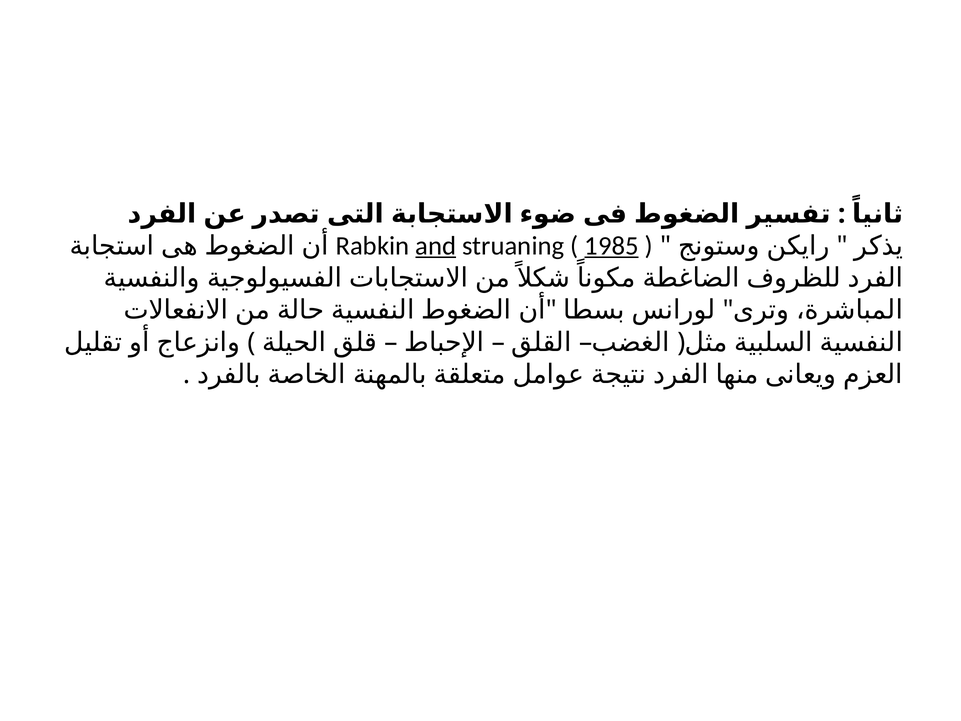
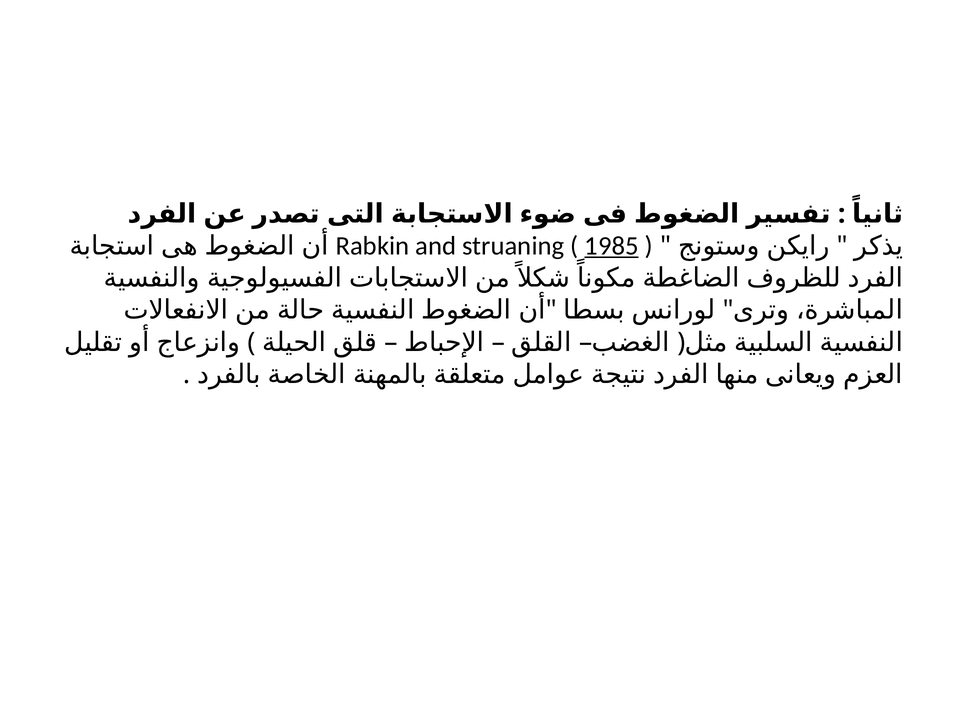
and underline: present -> none
